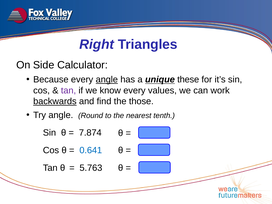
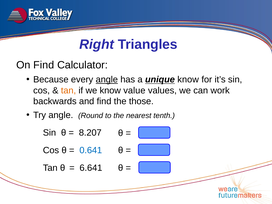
On Side: Side -> Find
unique these: these -> know
tan at (68, 90) colour: purple -> orange
know every: every -> value
backwards underline: present -> none
7.874: 7.874 -> 8.207
5.763: 5.763 -> 6.641
